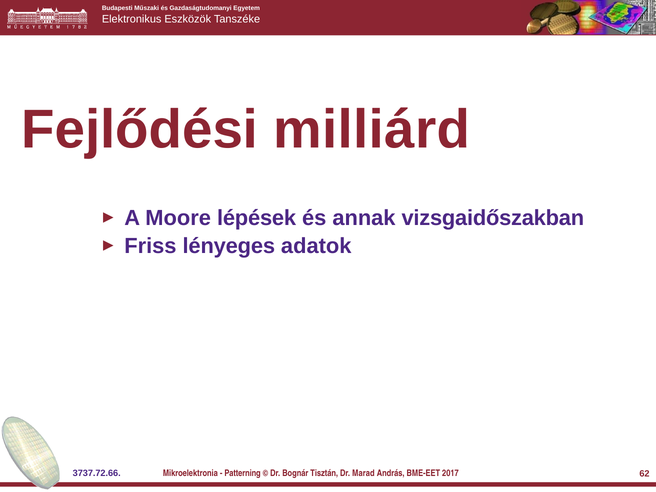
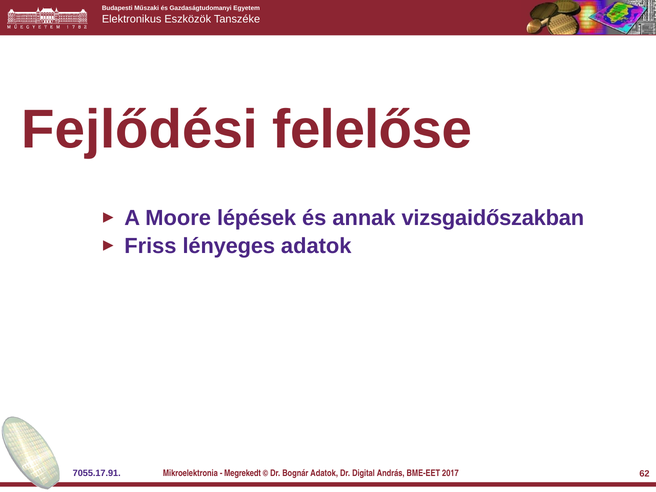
milliárd: milliárd -> felelőse
3737.72.66: 3737.72.66 -> 7055.17.91
Patterning: Patterning -> Megrekedt
Bognár Tisztán: Tisztán -> Adatok
Marad: Marad -> Digital
